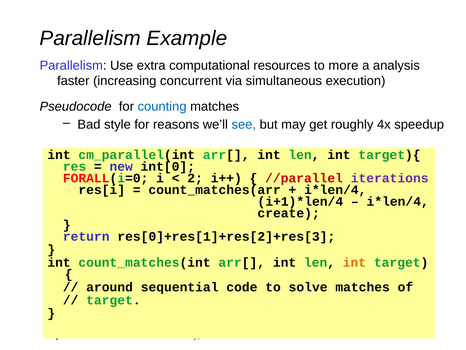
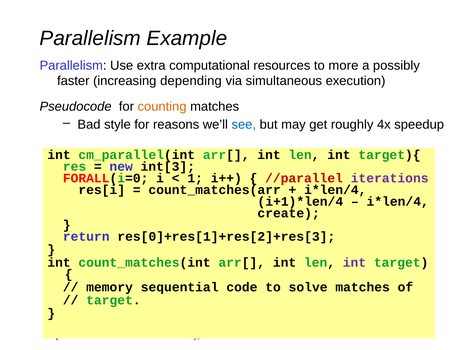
analysis: analysis -> possibly
concurrent: concurrent -> depending
counting colour: blue -> orange
int[0: int[0 -> int[3
2 at (195, 178): 2 -> 1
int at (354, 262) colour: orange -> purple
around: around -> memory
